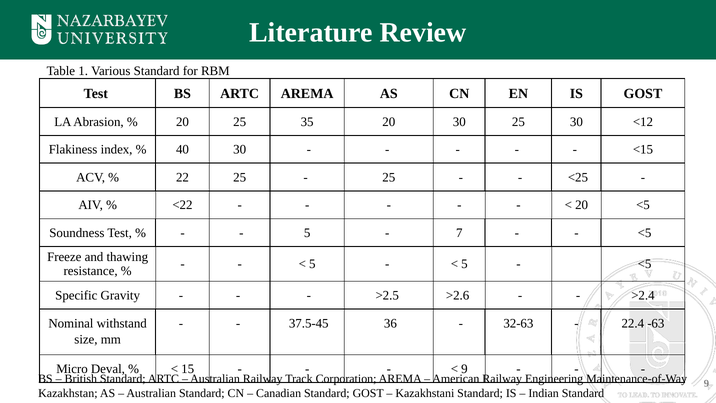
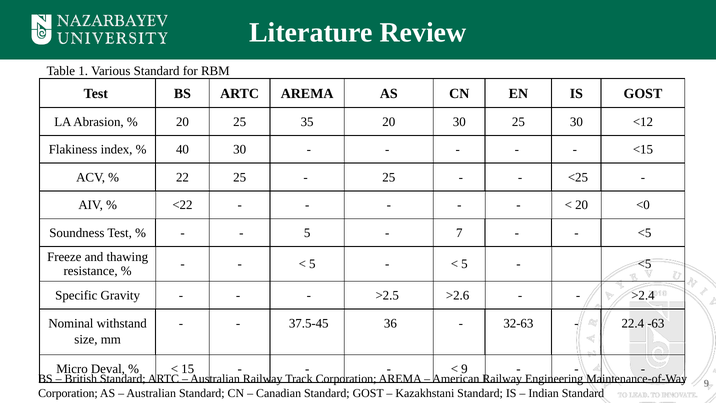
20 <5: <5 -> <0
Kazakhstan at (68, 393): Kazakhstan -> Corporation
